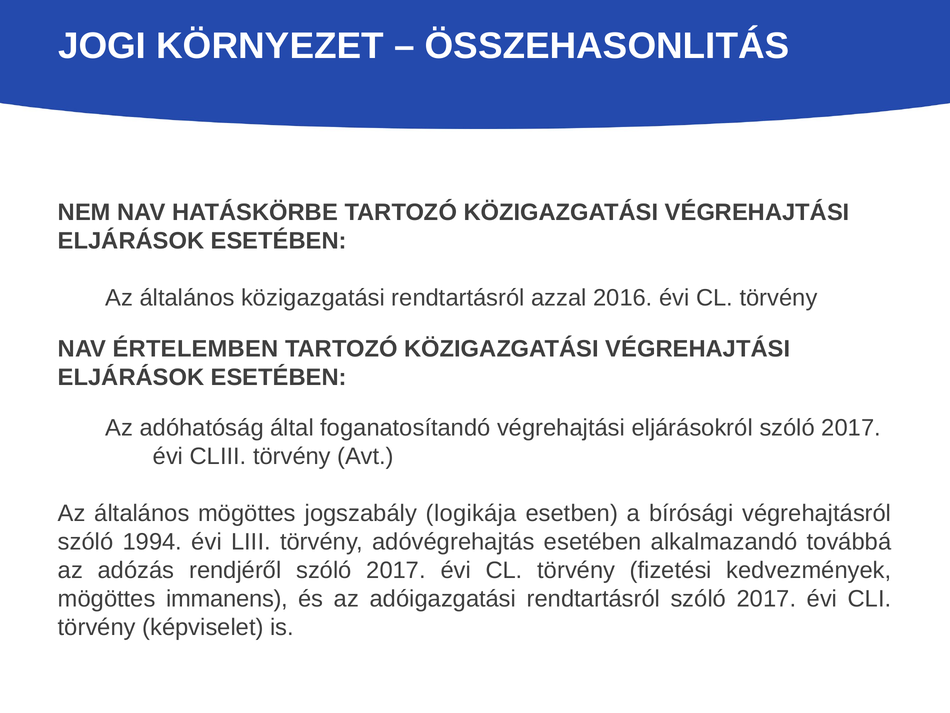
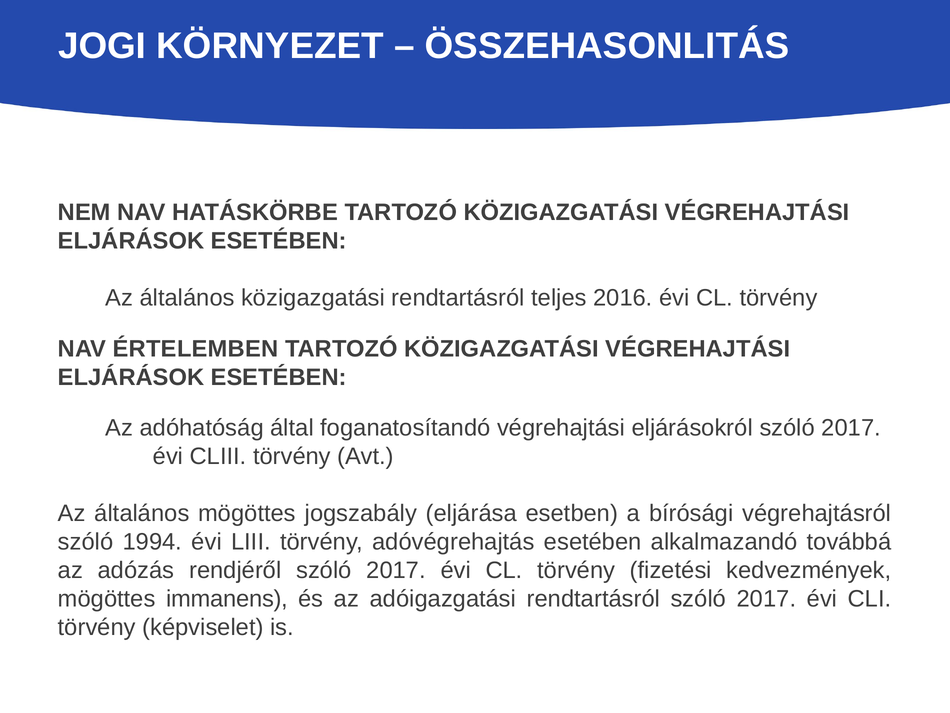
azzal: azzal -> teljes
logikája: logikája -> eljárása
